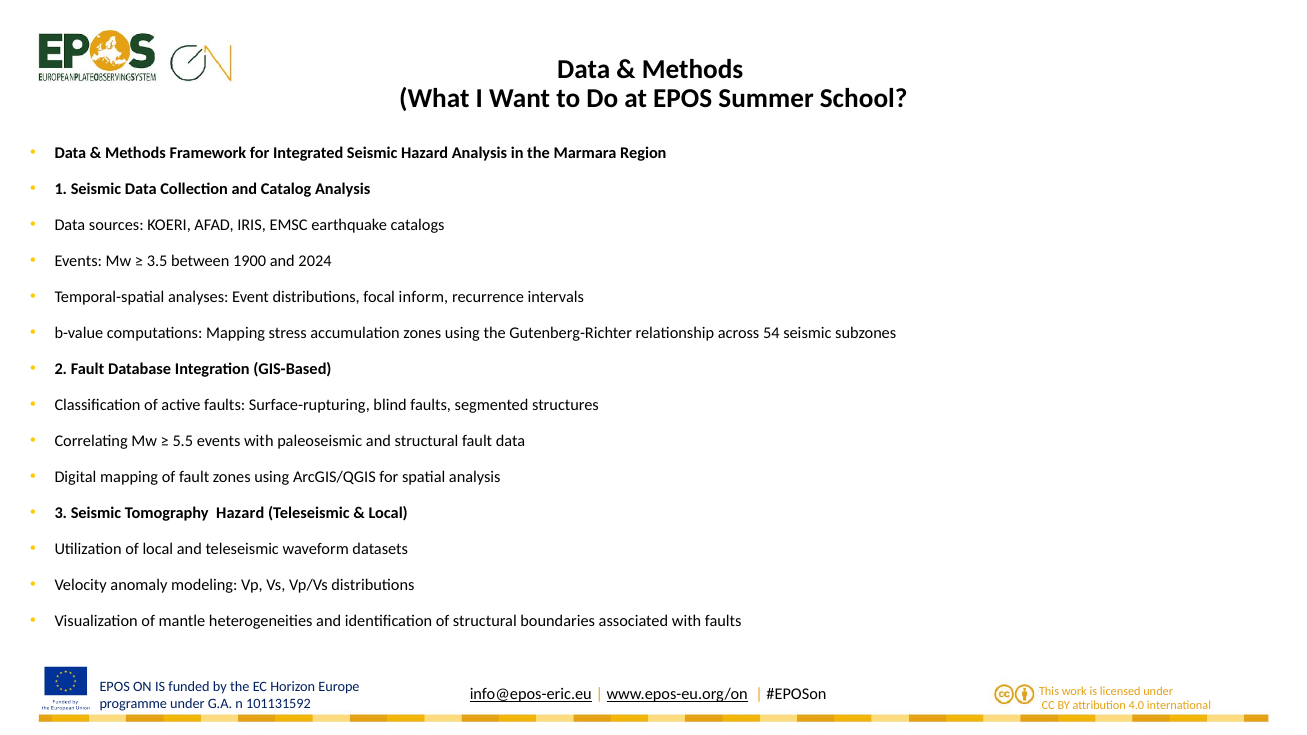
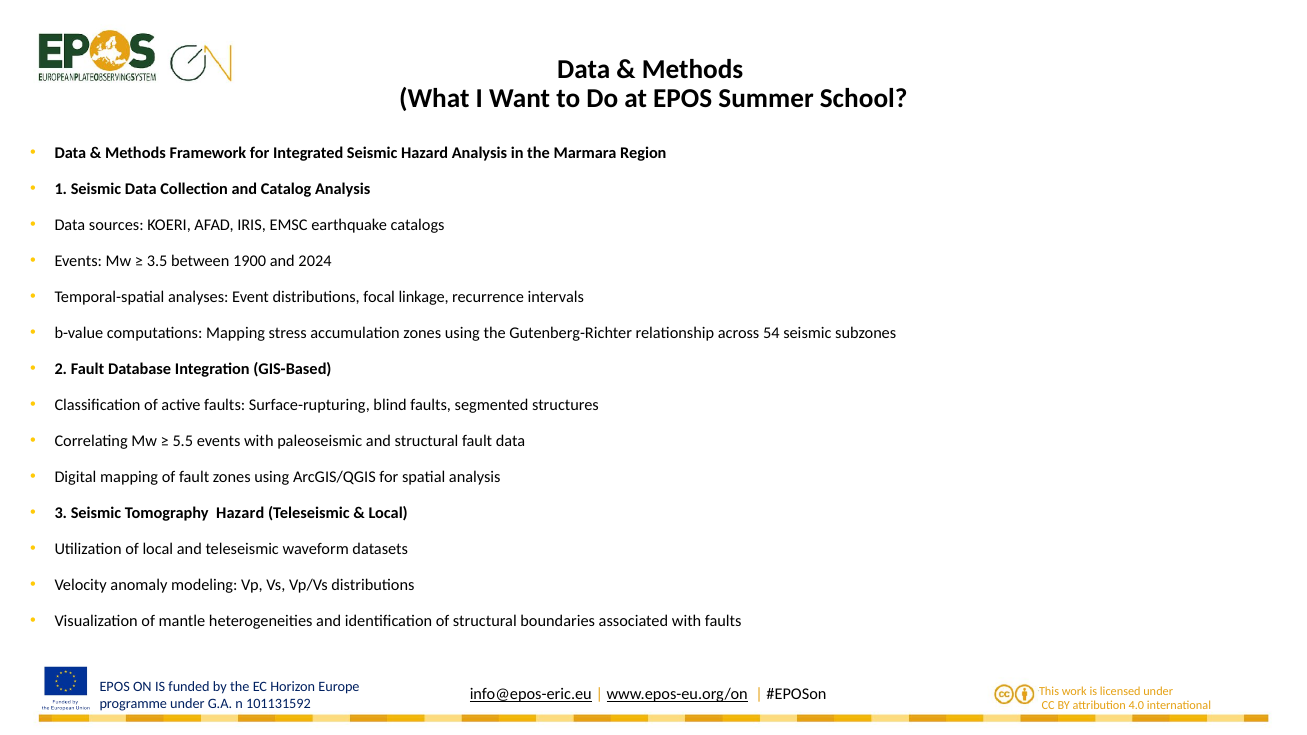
inform: inform -> linkage
